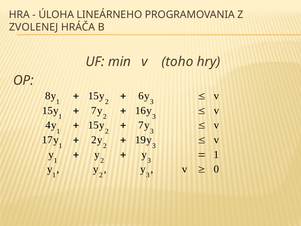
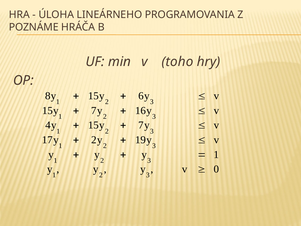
ZVOLENEJ: ZVOLENEJ -> POZNÁME
